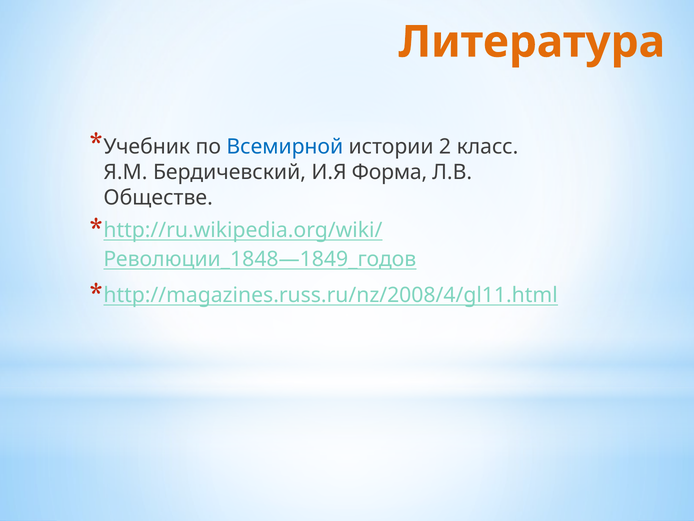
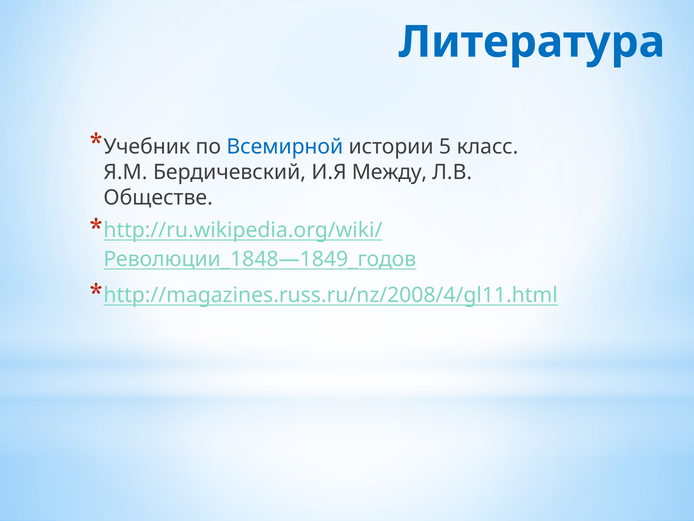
Литература colour: orange -> blue
2: 2 -> 5
Форма: Форма -> Между
